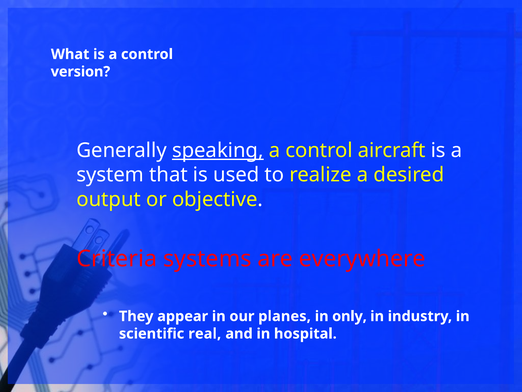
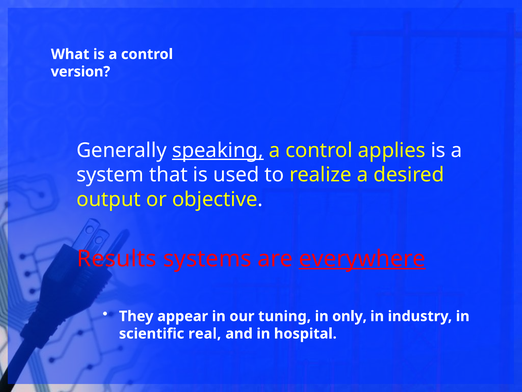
aircraft: aircraft -> applies
Criteria: Criteria -> Results
everywhere underline: none -> present
planes: planes -> tuning
